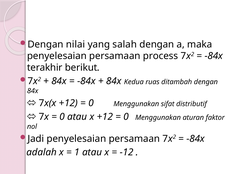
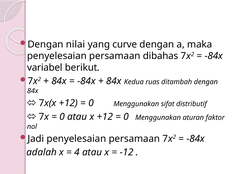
salah: salah -> curve
process: process -> dibahas
terakhir: terakhir -> variabel
1: 1 -> 4
